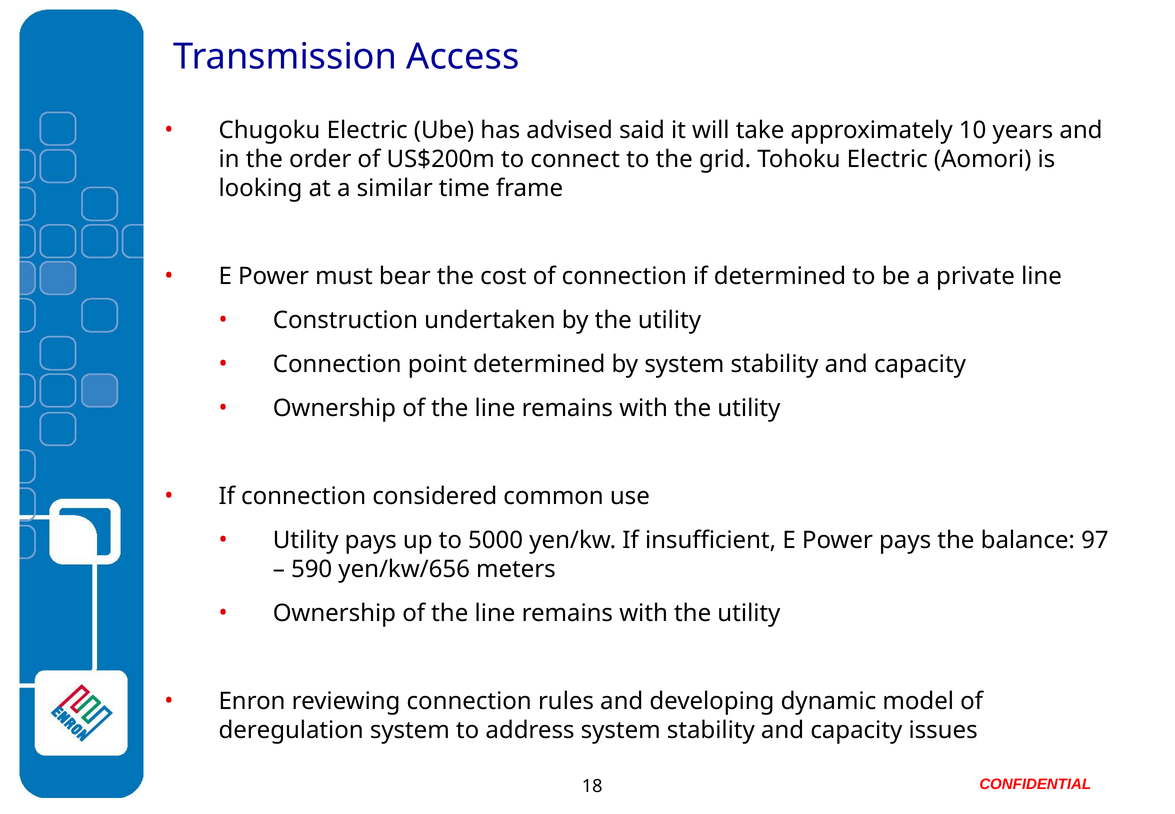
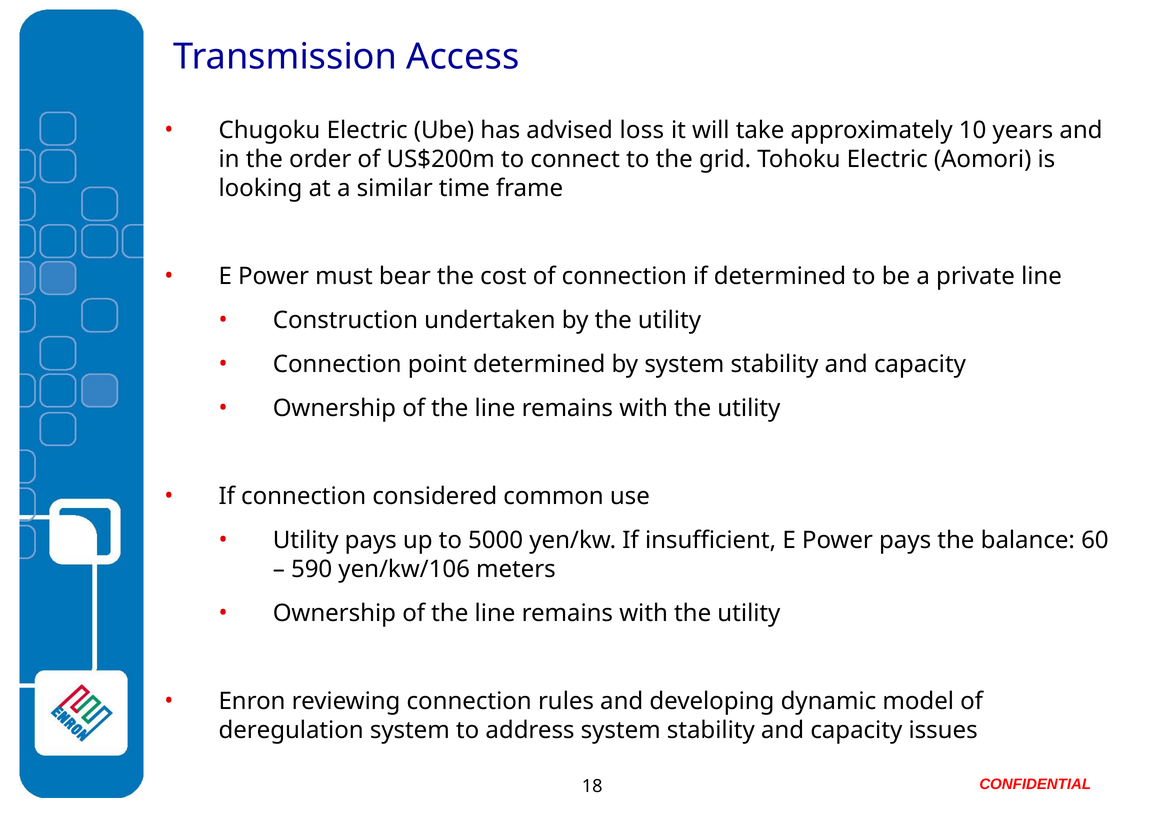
said: said -> loss
97: 97 -> 60
yen/kw/656: yen/kw/656 -> yen/kw/106
